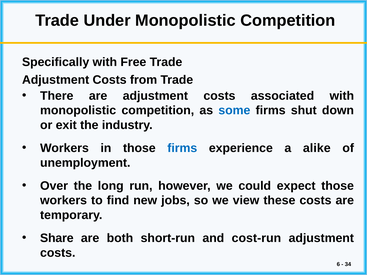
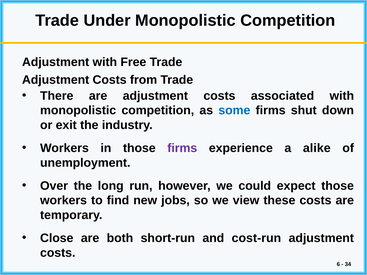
Specifically at (56, 62): Specifically -> Adjustment
firms at (182, 148) colour: blue -> purple
Share: Share -> Close
